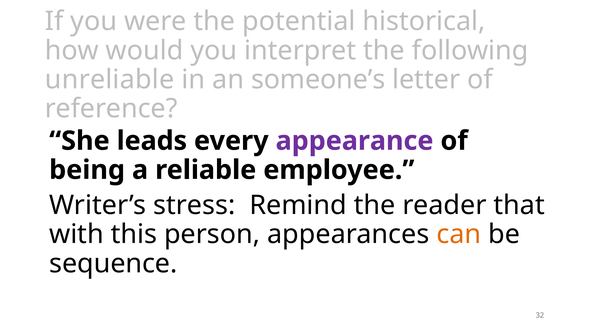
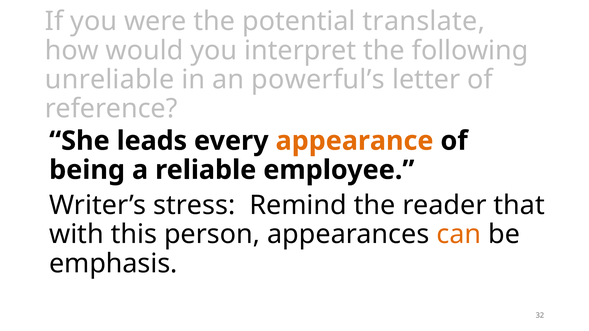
historical: historical -> translate
someone’s: someone’s -> powerful’s
appearance colour: purple -> orange
sequence: sequence -> emphasis
